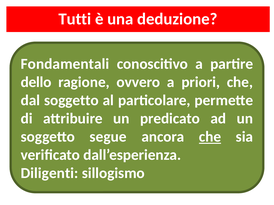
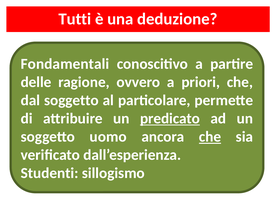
dello: dello -> delle
predicato underline: none -> present
segue: segue -> uomo
Diligenti: Diligenti -> Studenti
